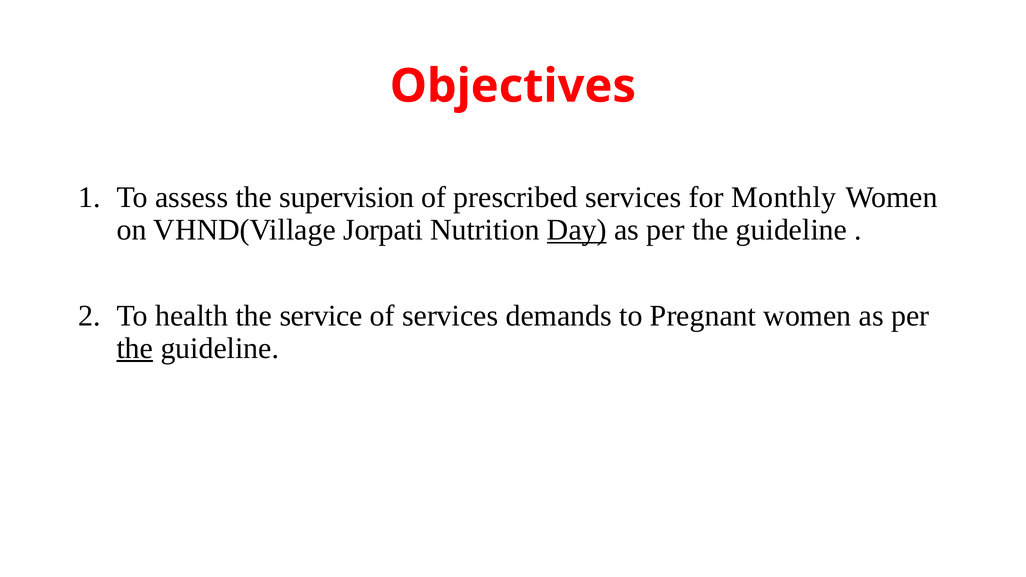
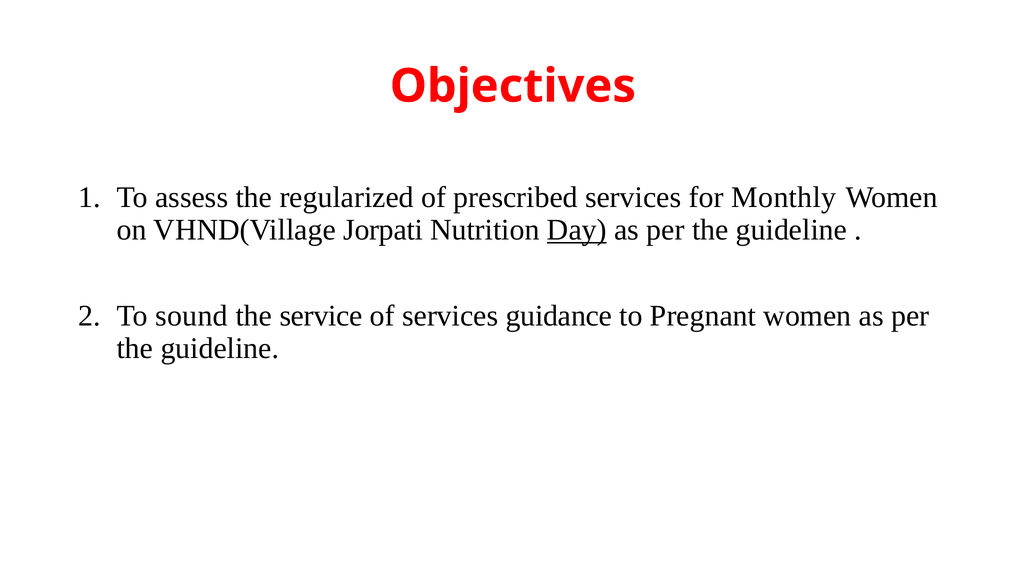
supervision: supervision -> regularized
health: health -> sound
demands: demands -> guidance
the at (135, 348) underline: present -> none
